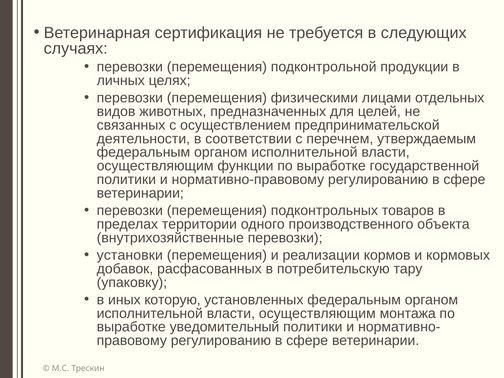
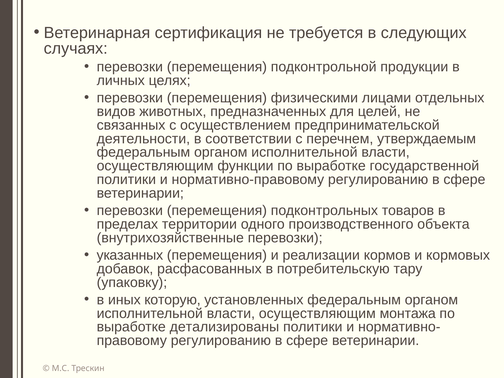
установки: установки -> указанных
уведомительный: уведомительный -> детализированы
